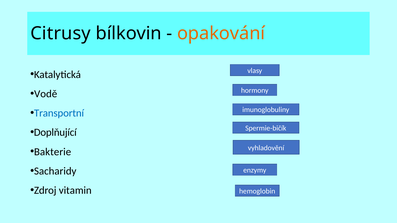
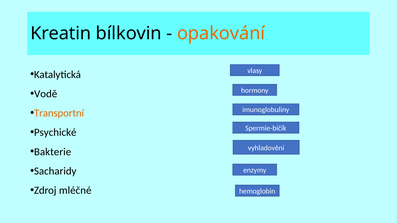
Citrusy: Citrusy -> Kreatin
Transportní colour: blue -> orange
Doplňující: Doplňující -> Psychické
vitamin: vitamin -> mléčné
